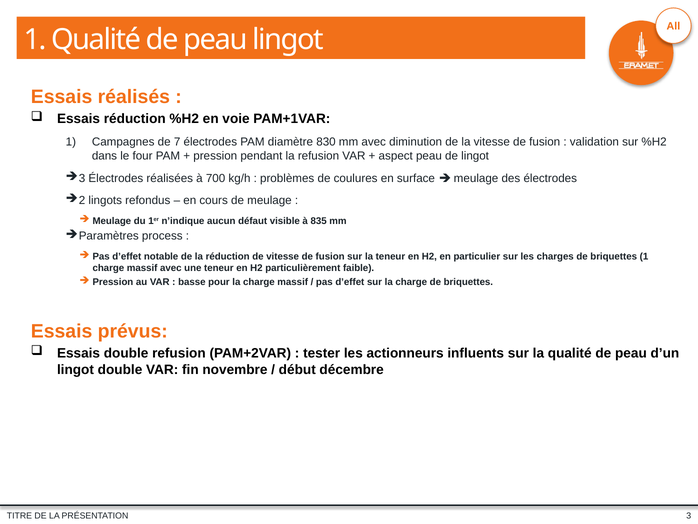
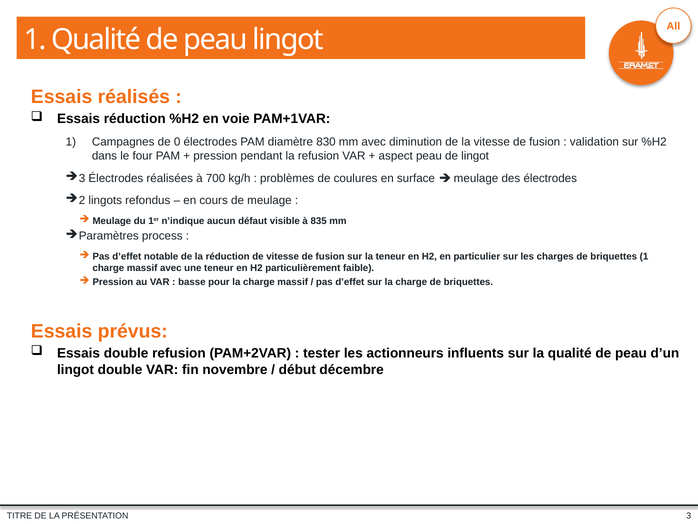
7: 7 -> 0
